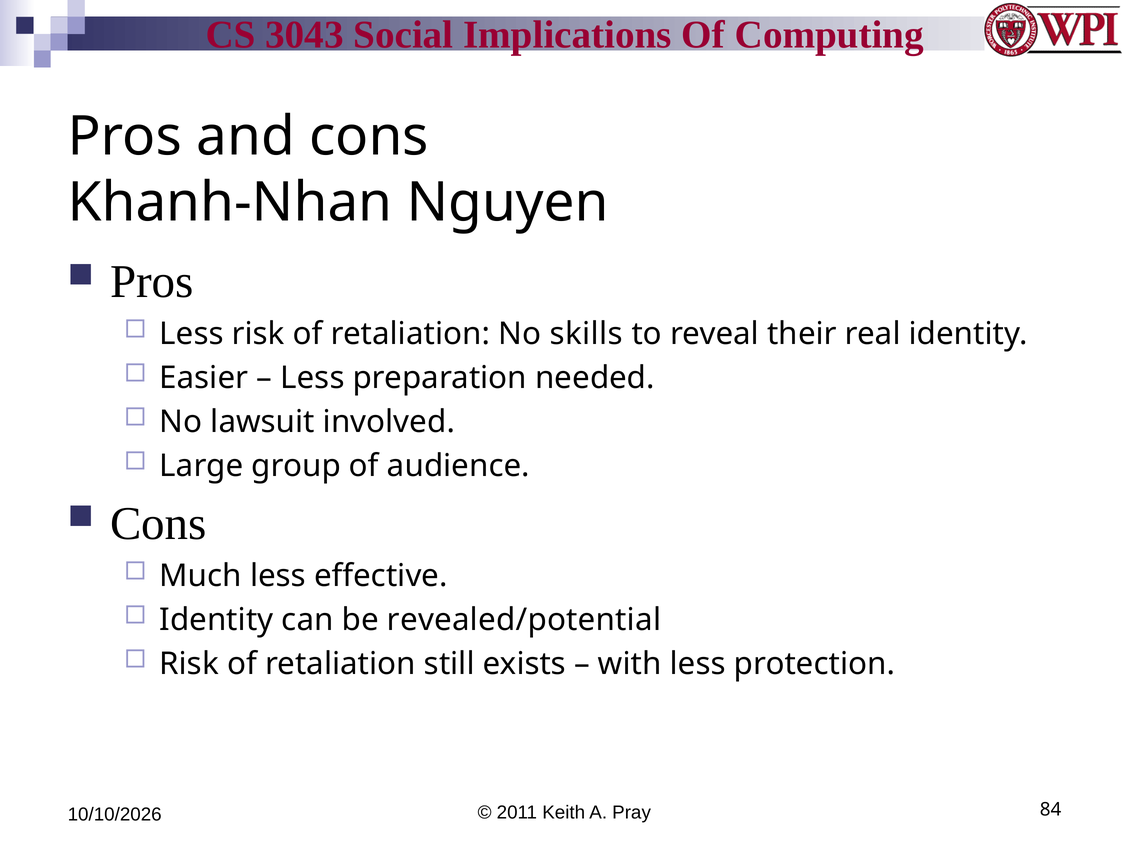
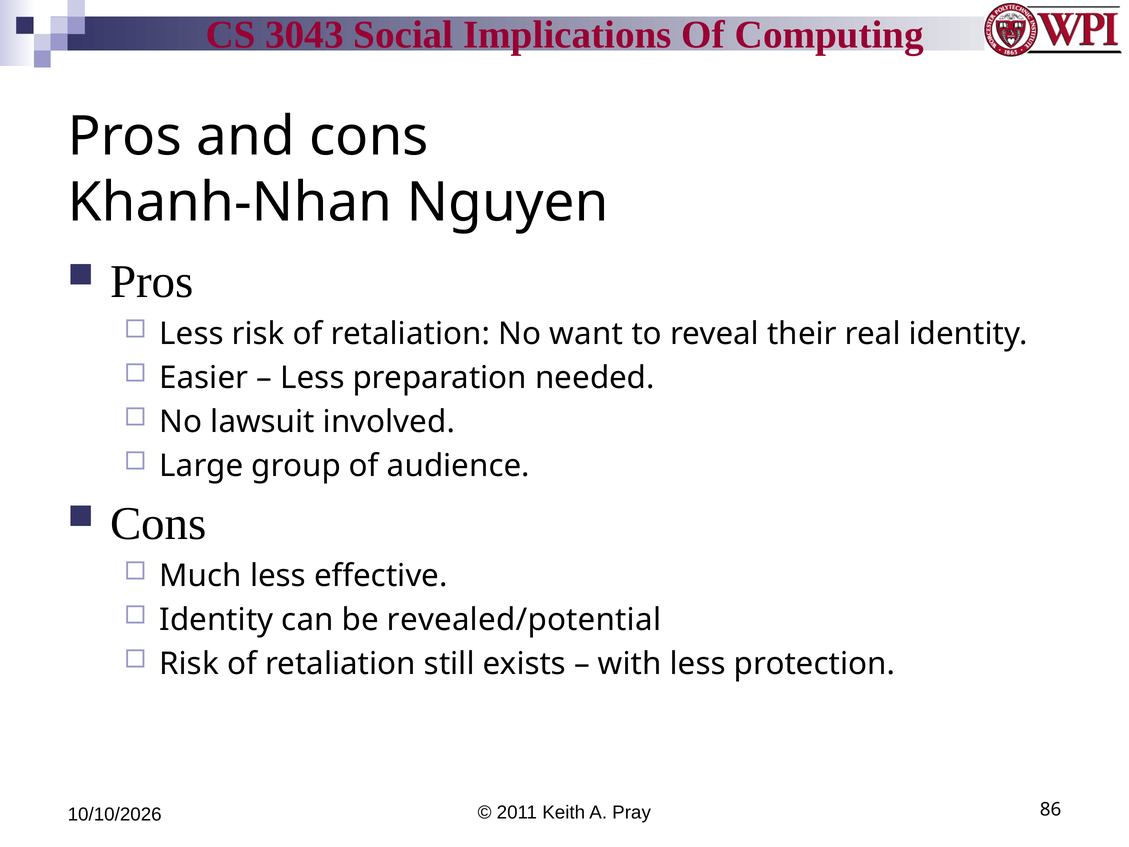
skills: skills -> want
84: 84 -> 86
